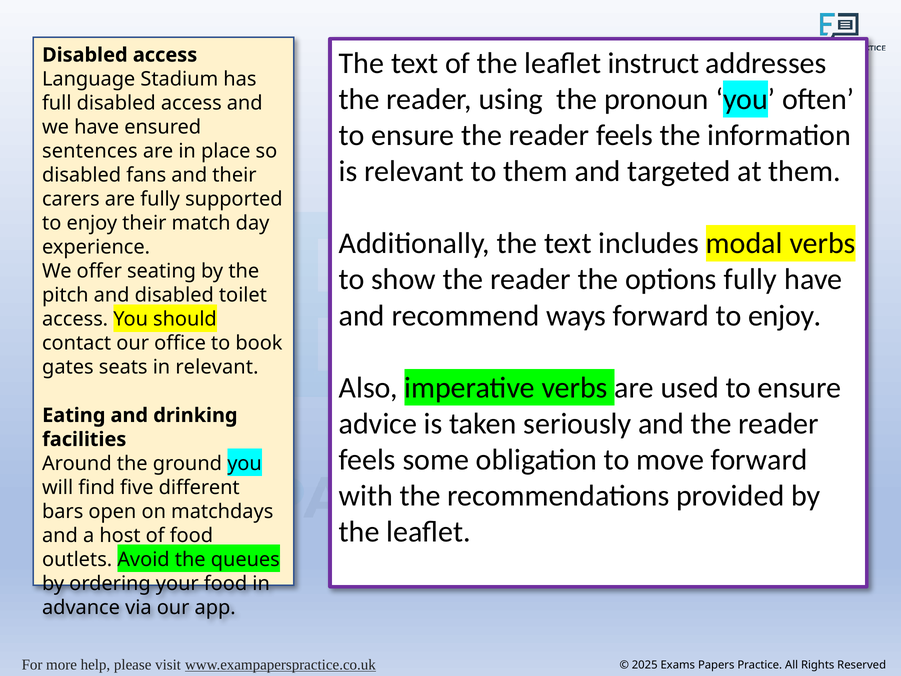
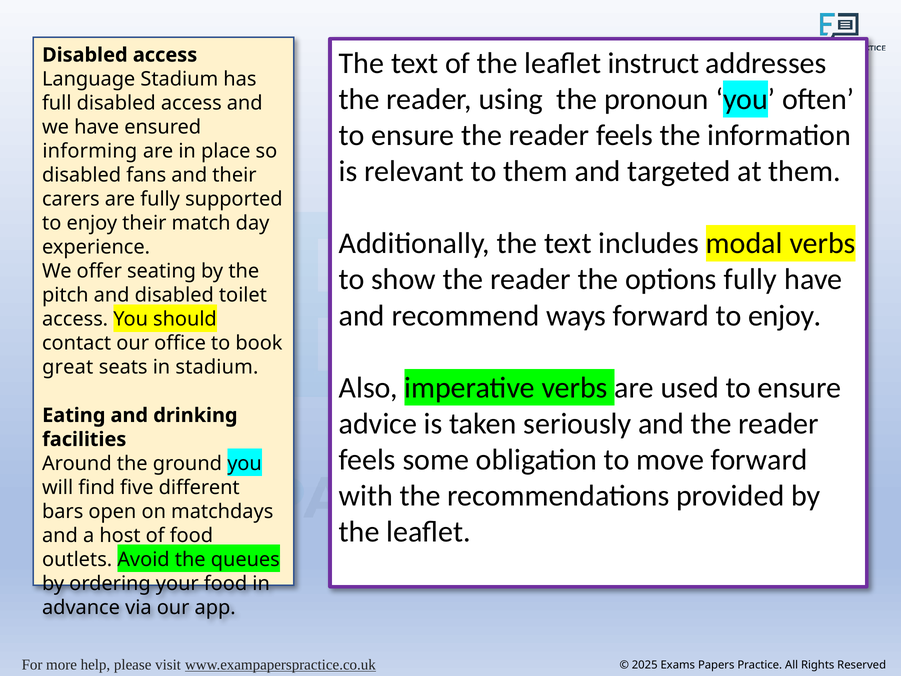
sentences: sentences -> informing
gates: gates -> great
in relevant: relevant -> stadium
